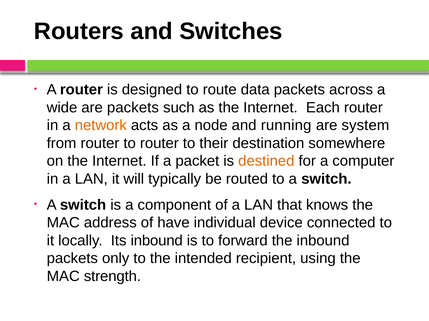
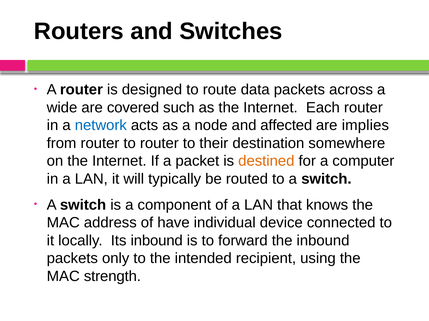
are packets: packets -> covered
network colour: orange -> blue
running: running -> affected
system: system -> implies
